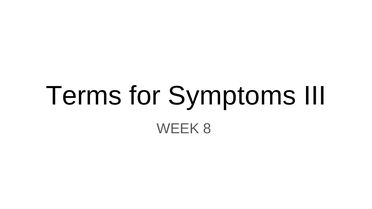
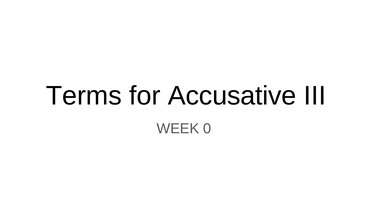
Symptoms: Symptoms -> Accusative
8: 8 -> 0
